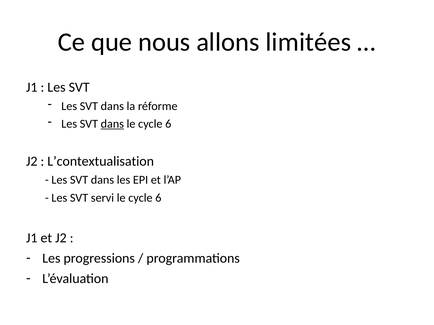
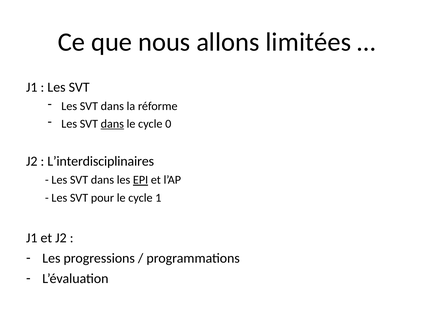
6 at (168, 124): 6 -> 0
L’contextualisation: L’contextualisation -> L’interdisciplinaires
EPI underline: none -> present
servi: servi -> pour
6 at (158, 198): 6 -> 1
